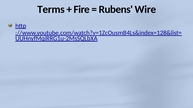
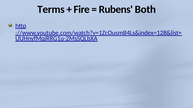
Wire: Wire -> Both
